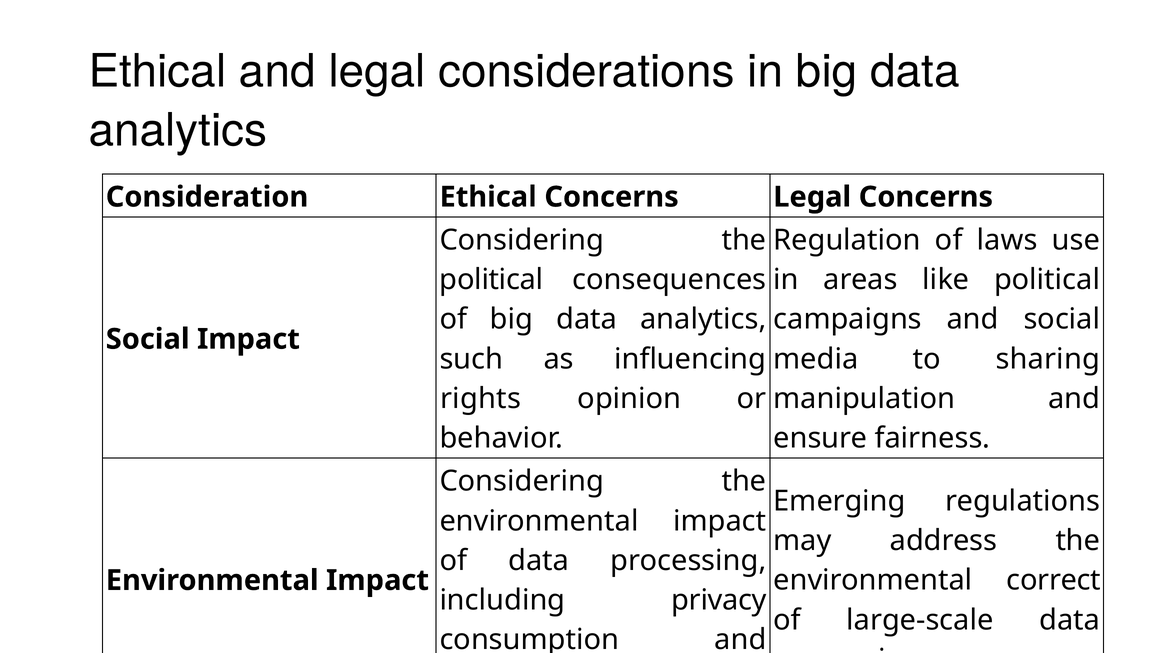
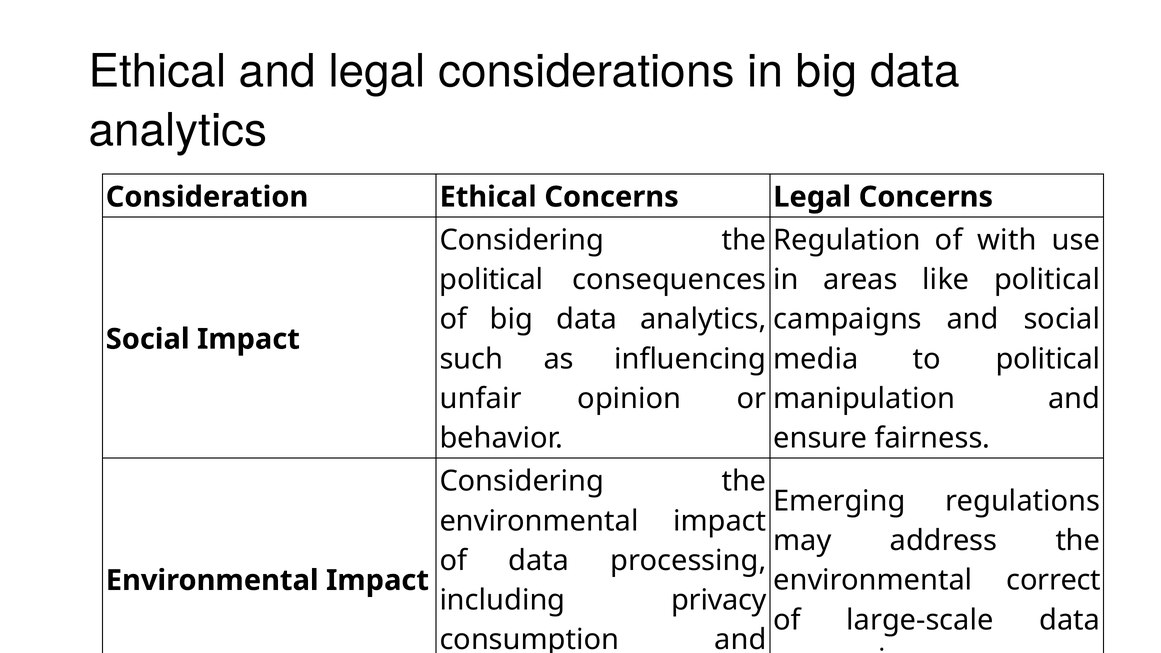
laws: laws -> with
to sharing: sharing -> political
rights: rights -> unfair
